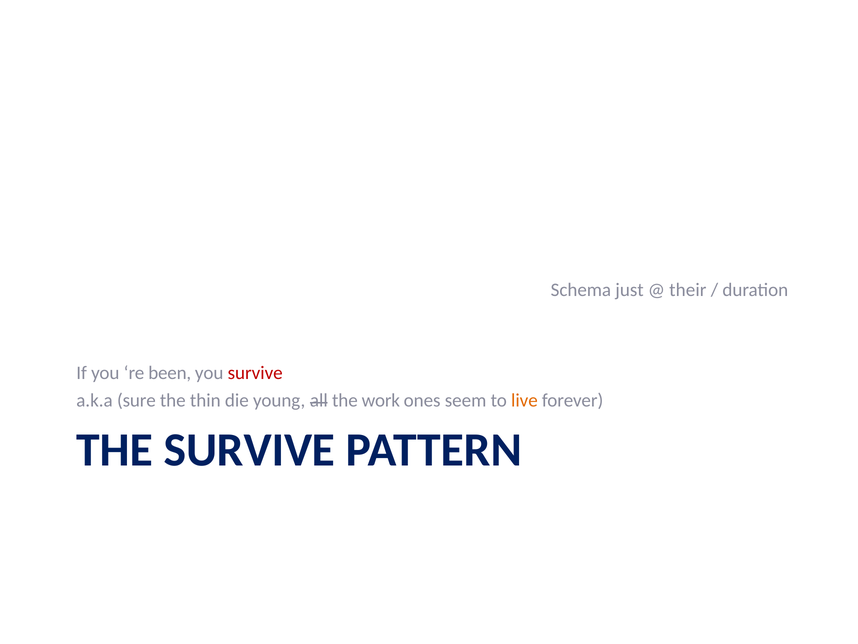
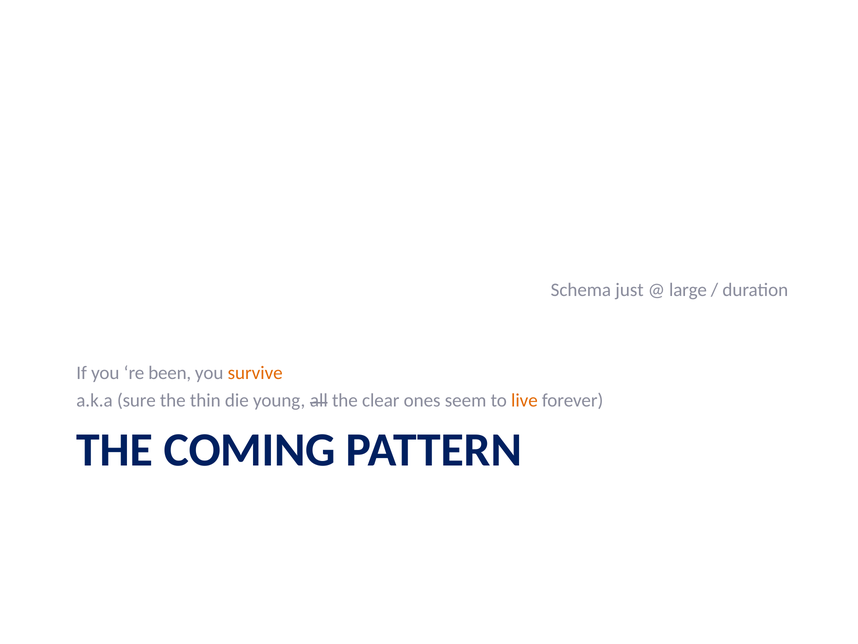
their: their -> large
survive at (255, 373) colour: red -> orange
work: work -> clear
THE SURVIVE: SURVIVE -> COMING
